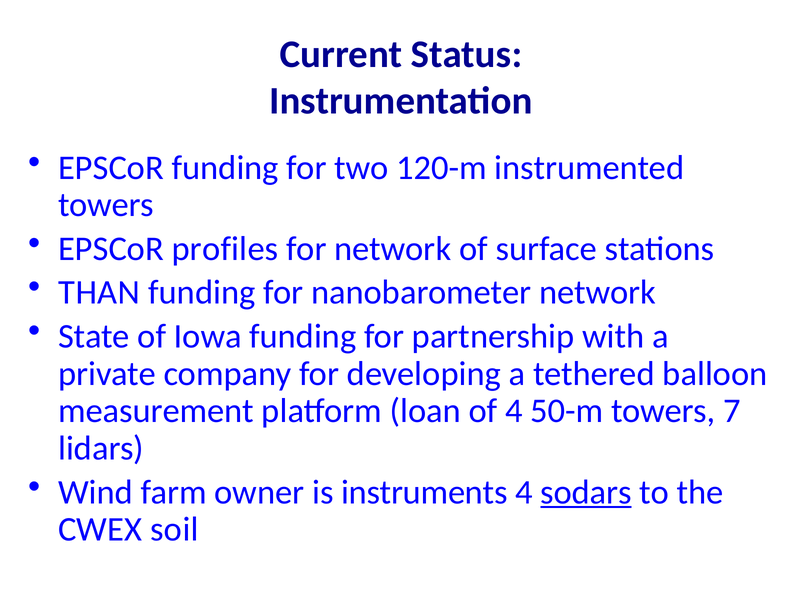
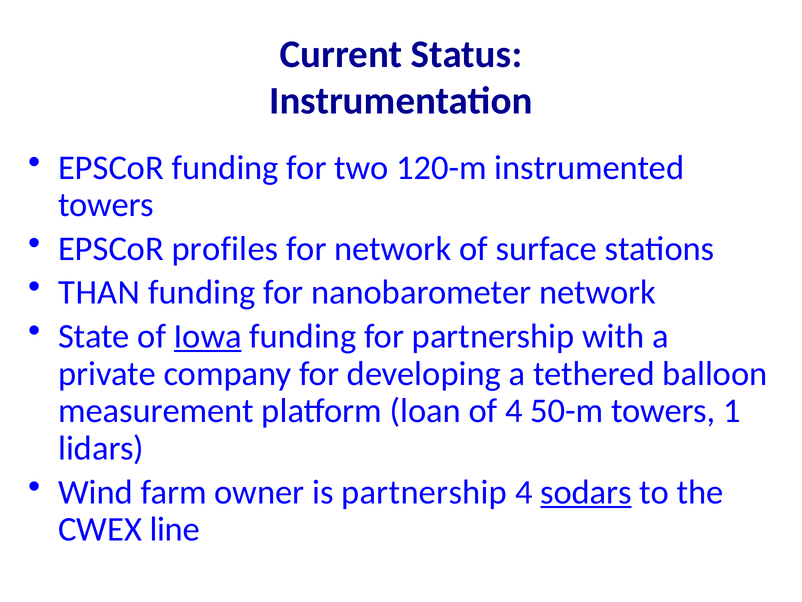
Iowa underline: none -> present
7: 7 -> 1
is instruments: instruments -> partnership
soil: soil -> line
